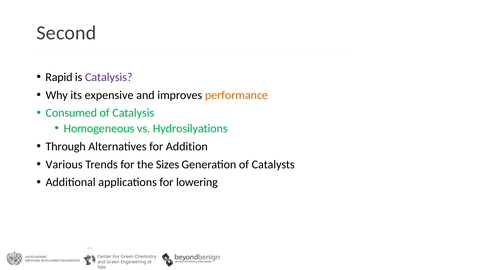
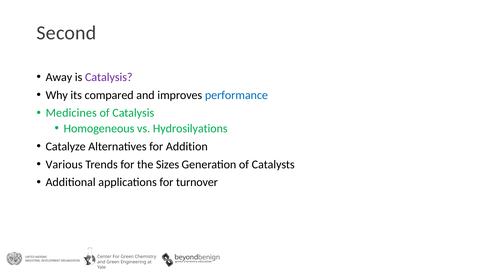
Rapid: Rapid -> Away
expensive: expensive -> compared
performance colour: orange -> blue
Consumed: Consumed -> Medicines
Through: Through -> Catalyze
lowering: lowering -> turnover
